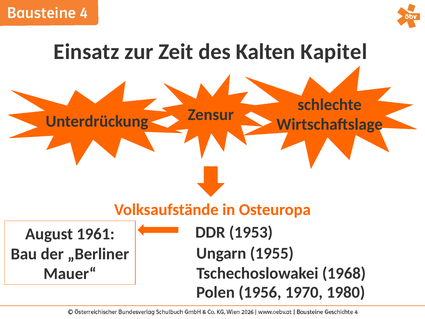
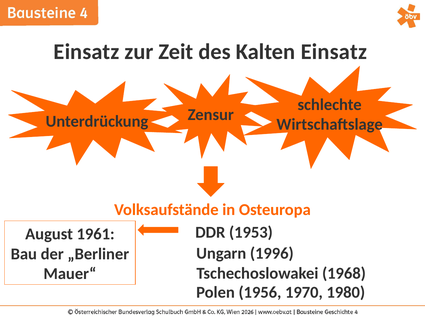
Kalten Kapitel: Kapitel -> Einsatz
1955: 1955 -> 1996
